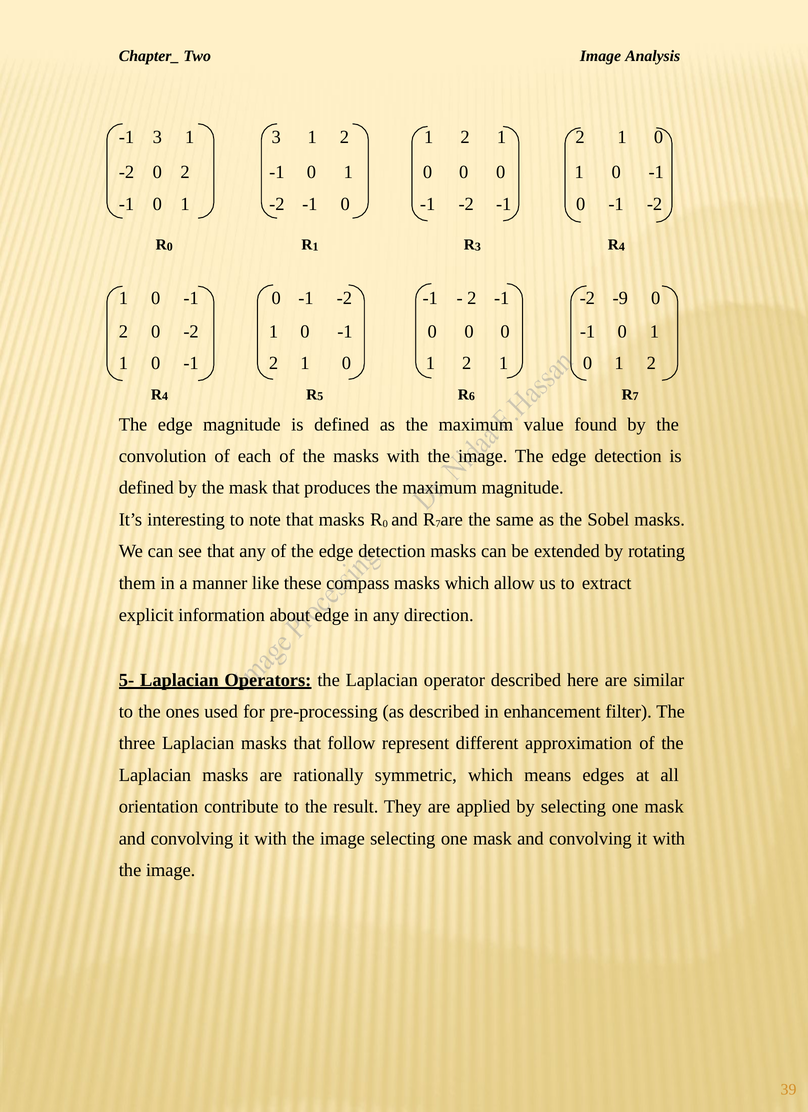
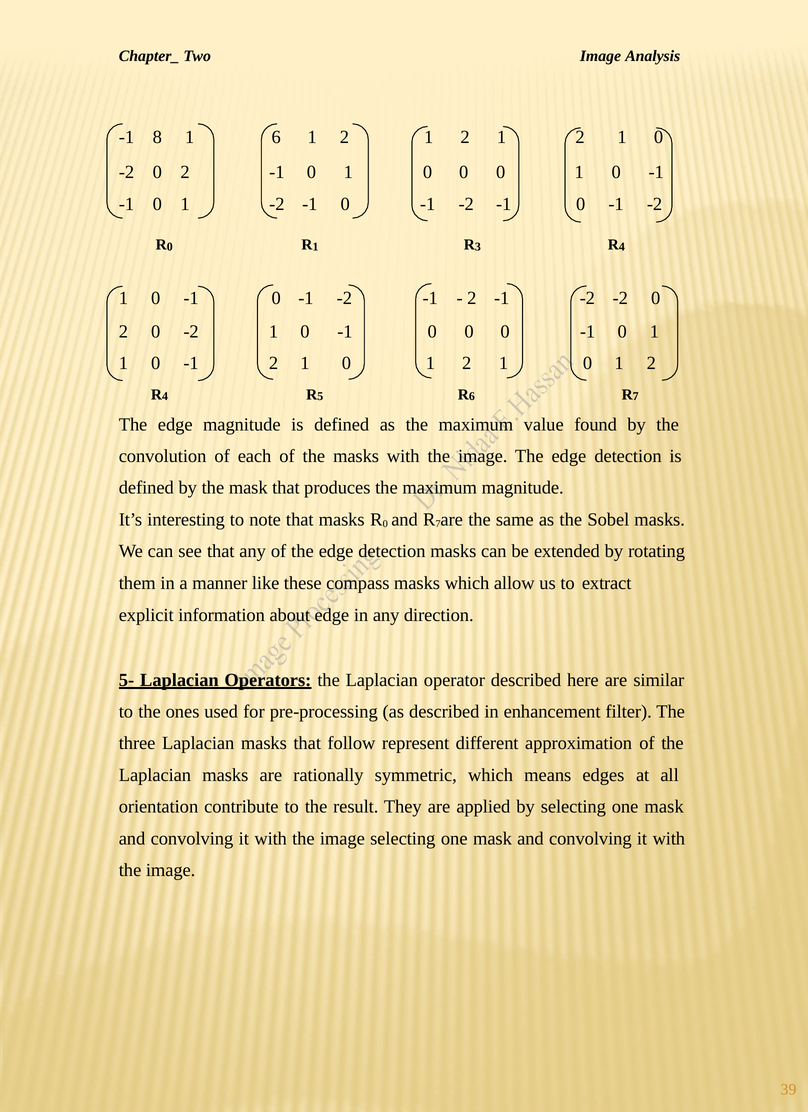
-1 3: 3 -> 8
1 3: 3 -> 6
-2 -9: -9 -> -2
